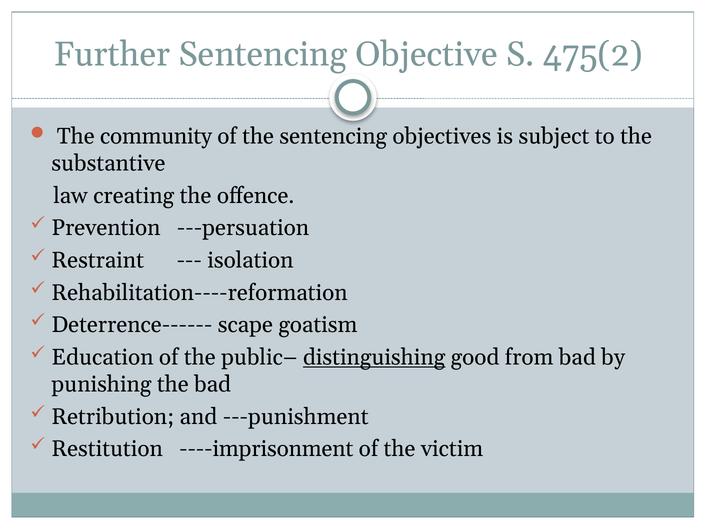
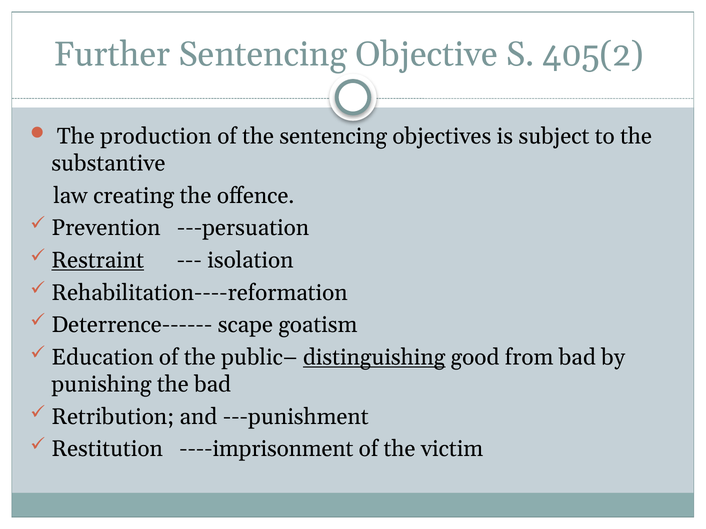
475(2: 475(2 -> 405(2
community: community -> production
Restraint underline: none -> present
